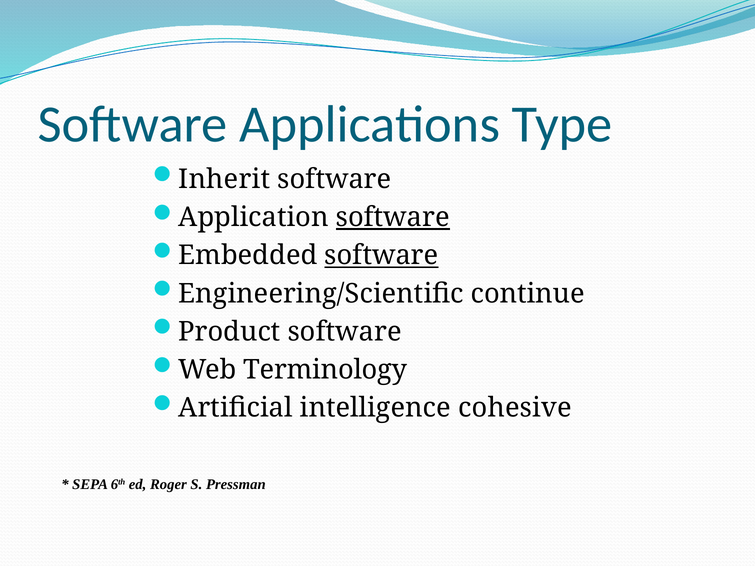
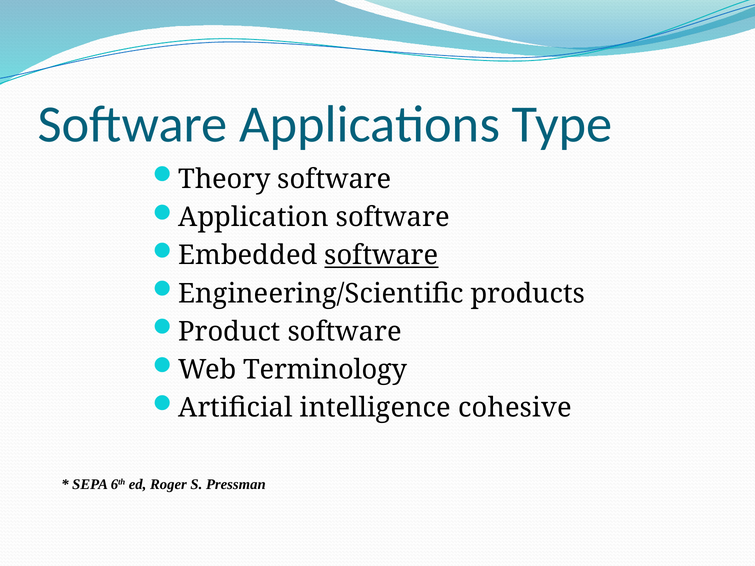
Inherit: Inherit -> Theory
software at (393, 217) underline: present -> none
continue: continue -> products
